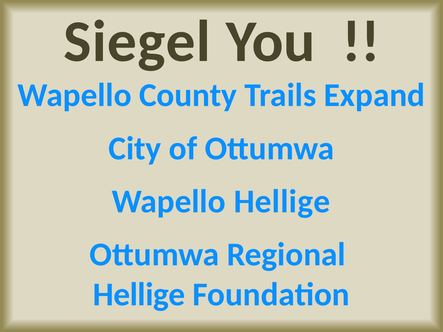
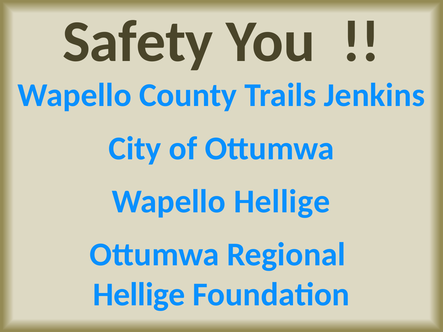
Siegel: Siegel -> Safety
Expand: Expand -> Jenkins
